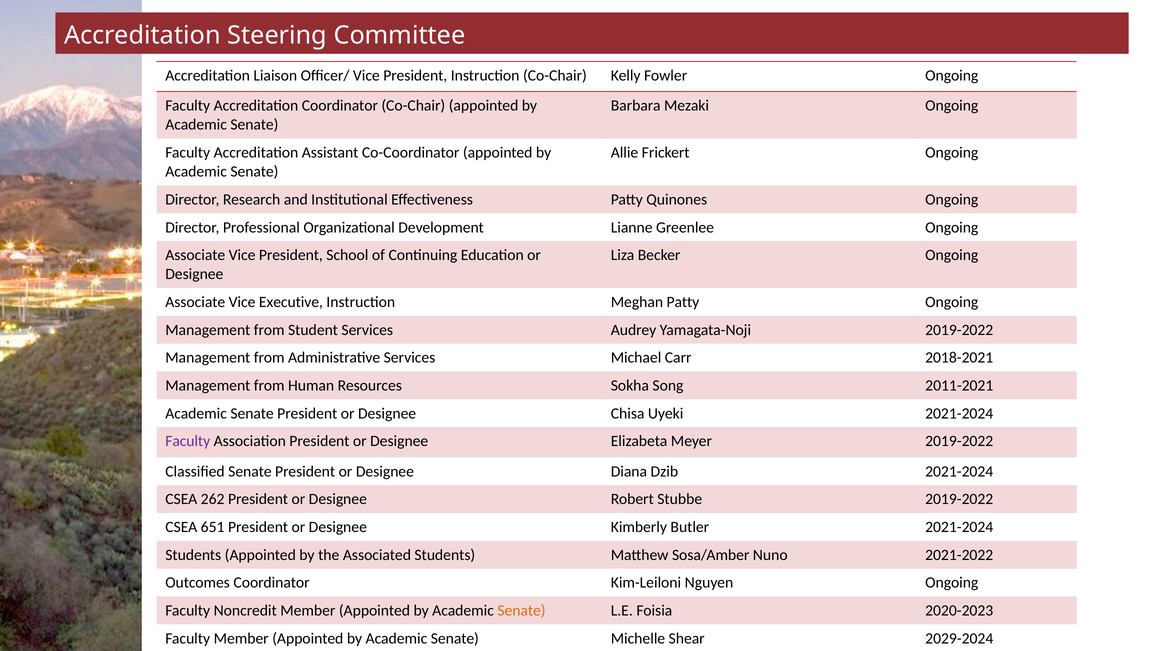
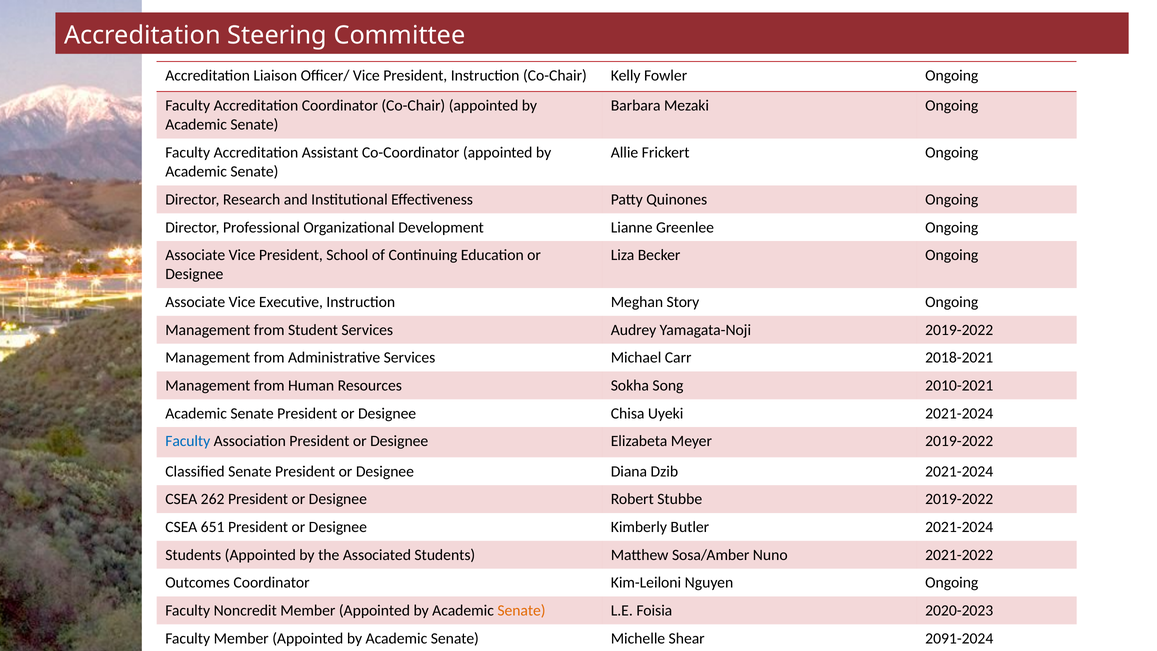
Meghan Patty: Patty -> Story
2011-2021: 2011-2021 -> 2010-2021
Faculty at (188, 441) colour: purple -> blue
2029-2024: 2029-2024 -> 2091-2024
